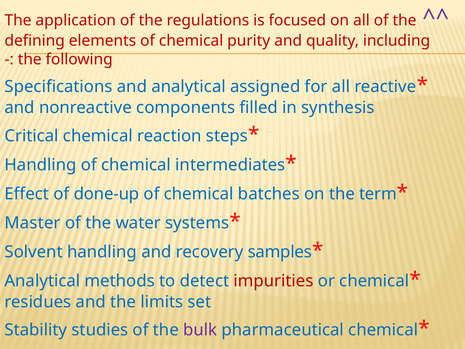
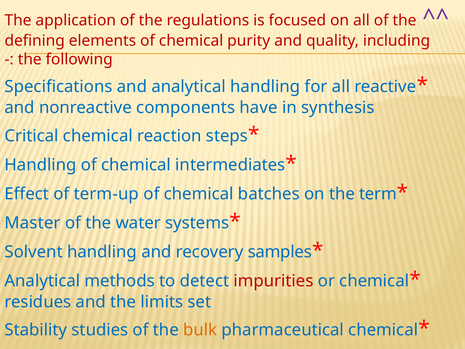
analytical assigned: assigned -> handling
filled: filled -> have
done-up: done-up -> term-up
bulk colour: purple -> orange
